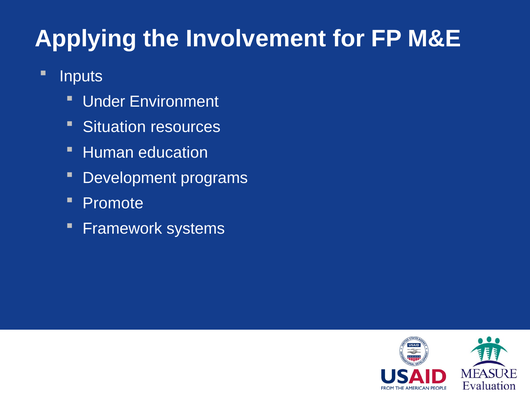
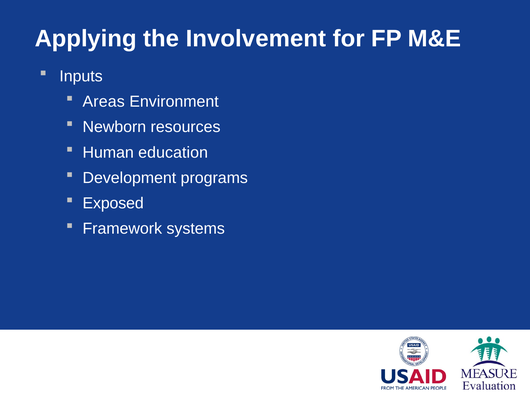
Under: Under -> Areas
Situation: Situation -> Newborn
Promote: Promote -> Exposed
